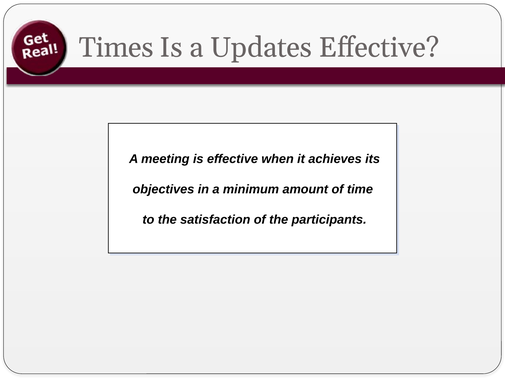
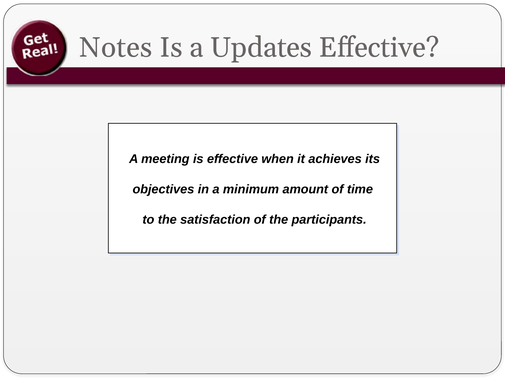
Times: Times -> Notes
